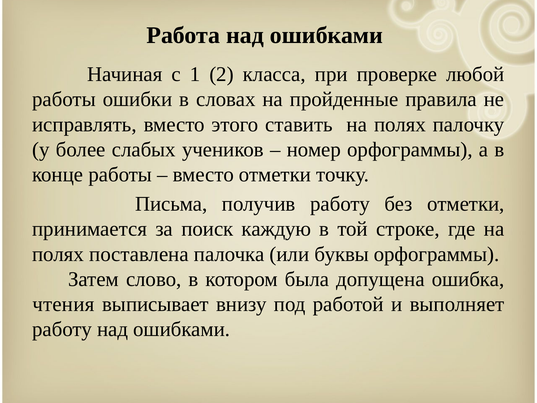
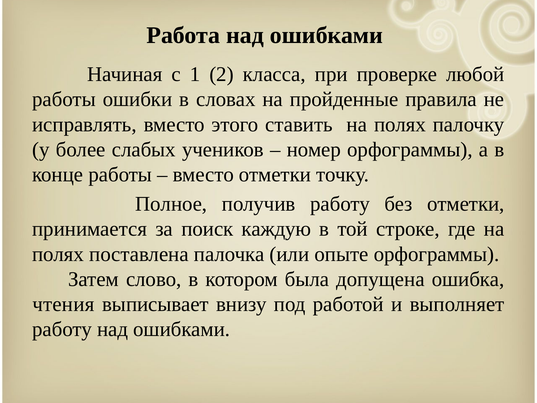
Письма: Письма -> Полное
буквы: буквы -> опыте
